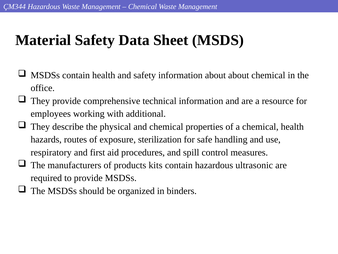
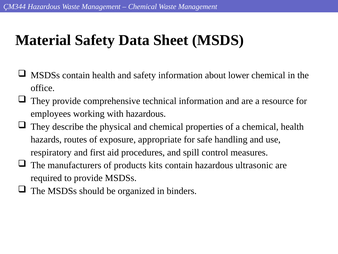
about about: about -> lower
with additional: additional -> hazardous
sterilization: sterilization -> appropriate
